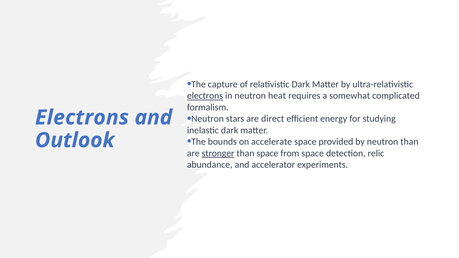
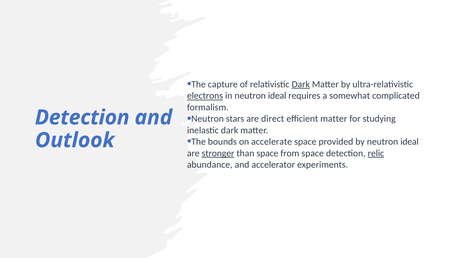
Dark at (301, 84) underline: none -> present
in neutron heat: heat -> ideal
efficient energy: energy -> matter
Electrons at (82, 118): Electrons -> Detection
by neutron than: than -> ideal
relic underline: none -> present
